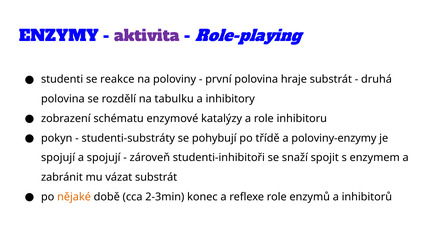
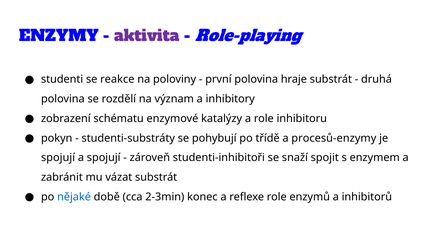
tabulku: tabulku -> význam
poloviny-enzymy: poloviny-enzymy -> procesů-enzymy
nějaké colour: orange -> blue
